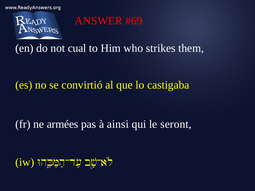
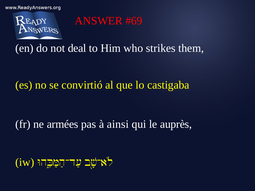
cual: cual -> deal
seront: seront -> auprès
